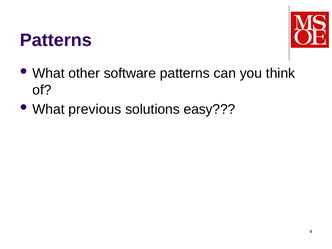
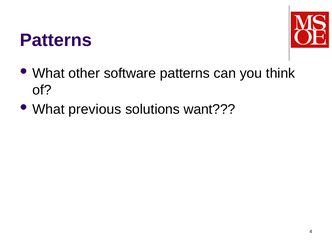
easy: easy -> want
